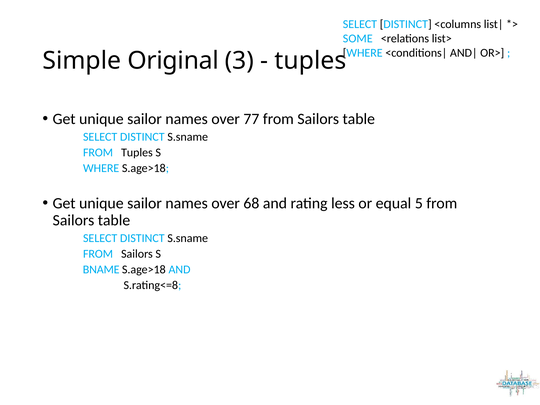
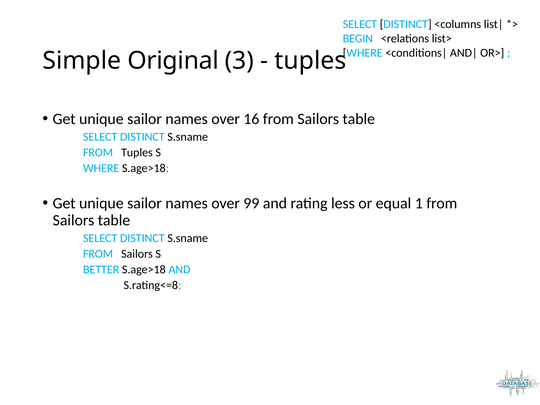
SOME: SOME -> BEGIN
77: 77 -> 16
68: 68 -> 99
5: 5 -> 1
BNAME: BNAME -> BETTER
